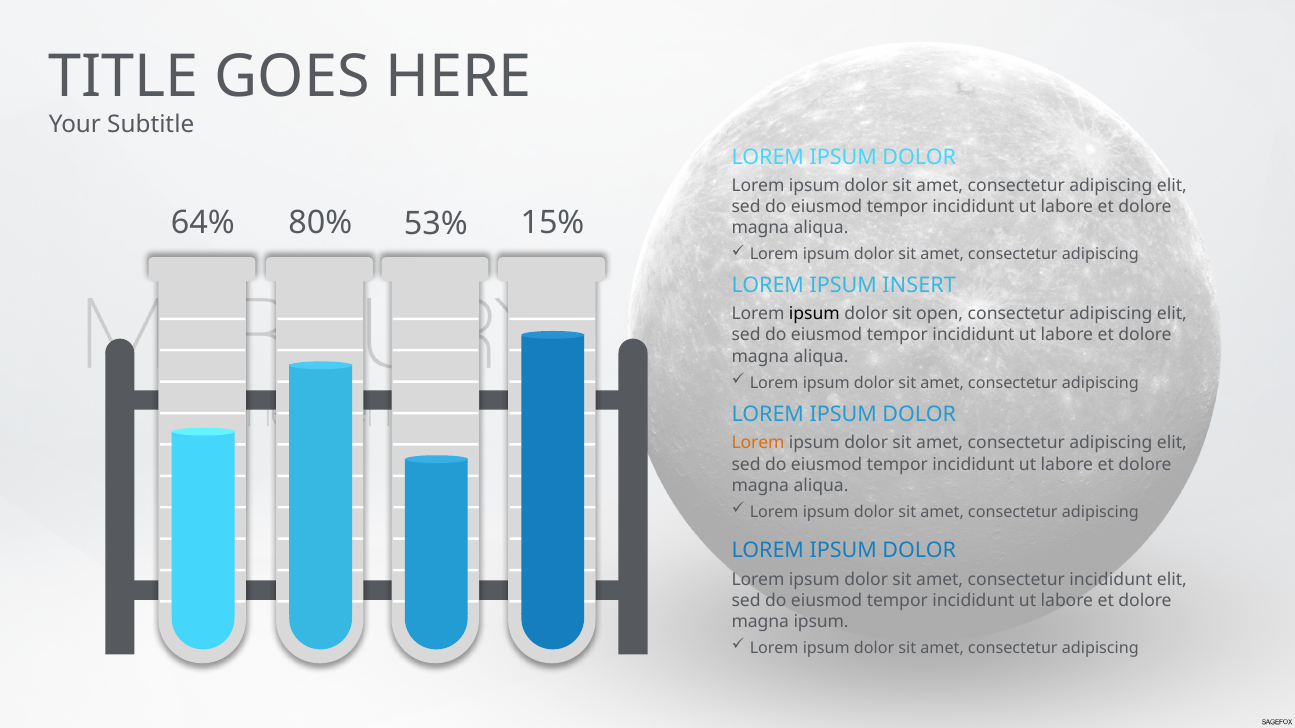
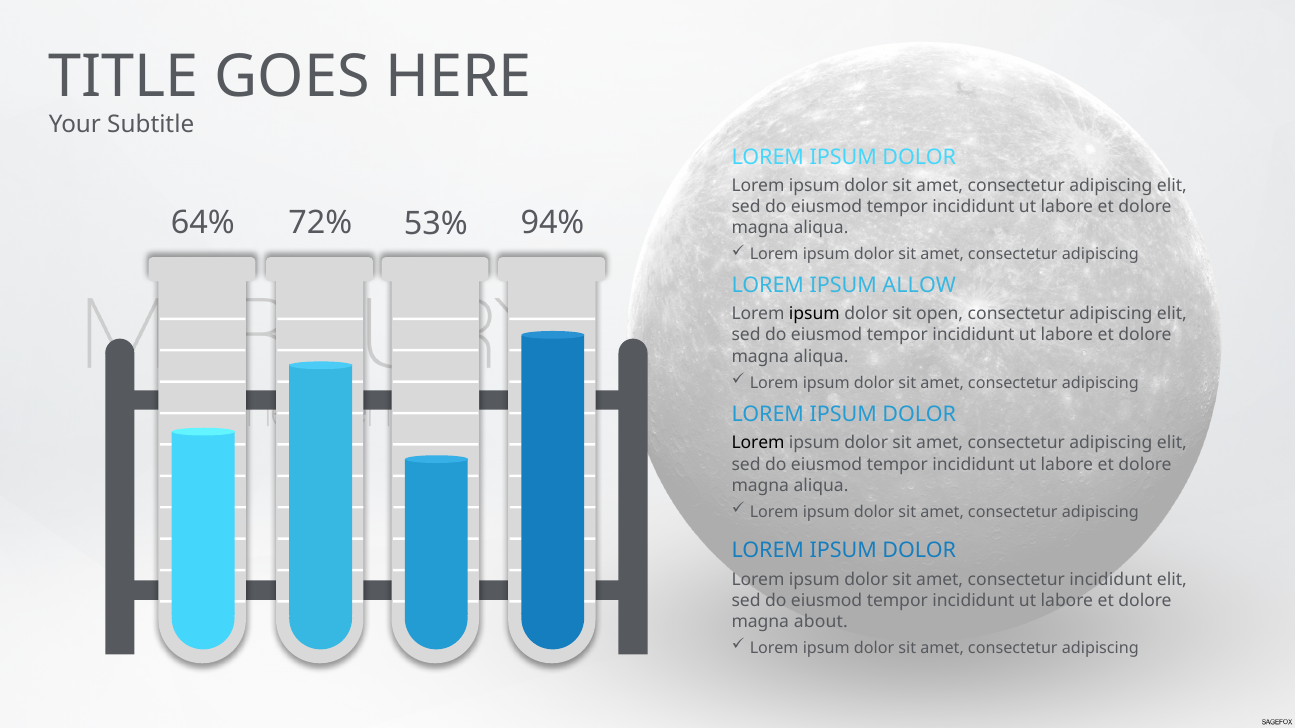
80%: 80% -> 72%
15%: 15% -> 94%
INSERT: INSERT -> ALLOW
Lorem at (758, 443) colour: orange -> black
magna ipsum: ipsum -> about
